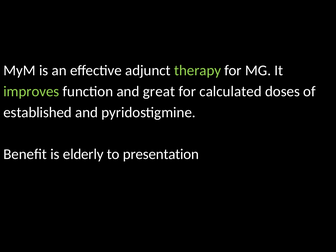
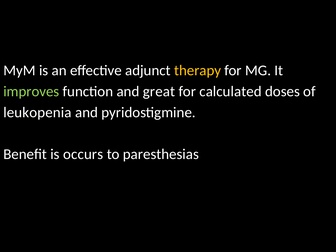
therapy colour: light green -> yellow
established: established -> leukopenia
elderly: elderly -> occurs
presentation: presentation -> paresthesias
